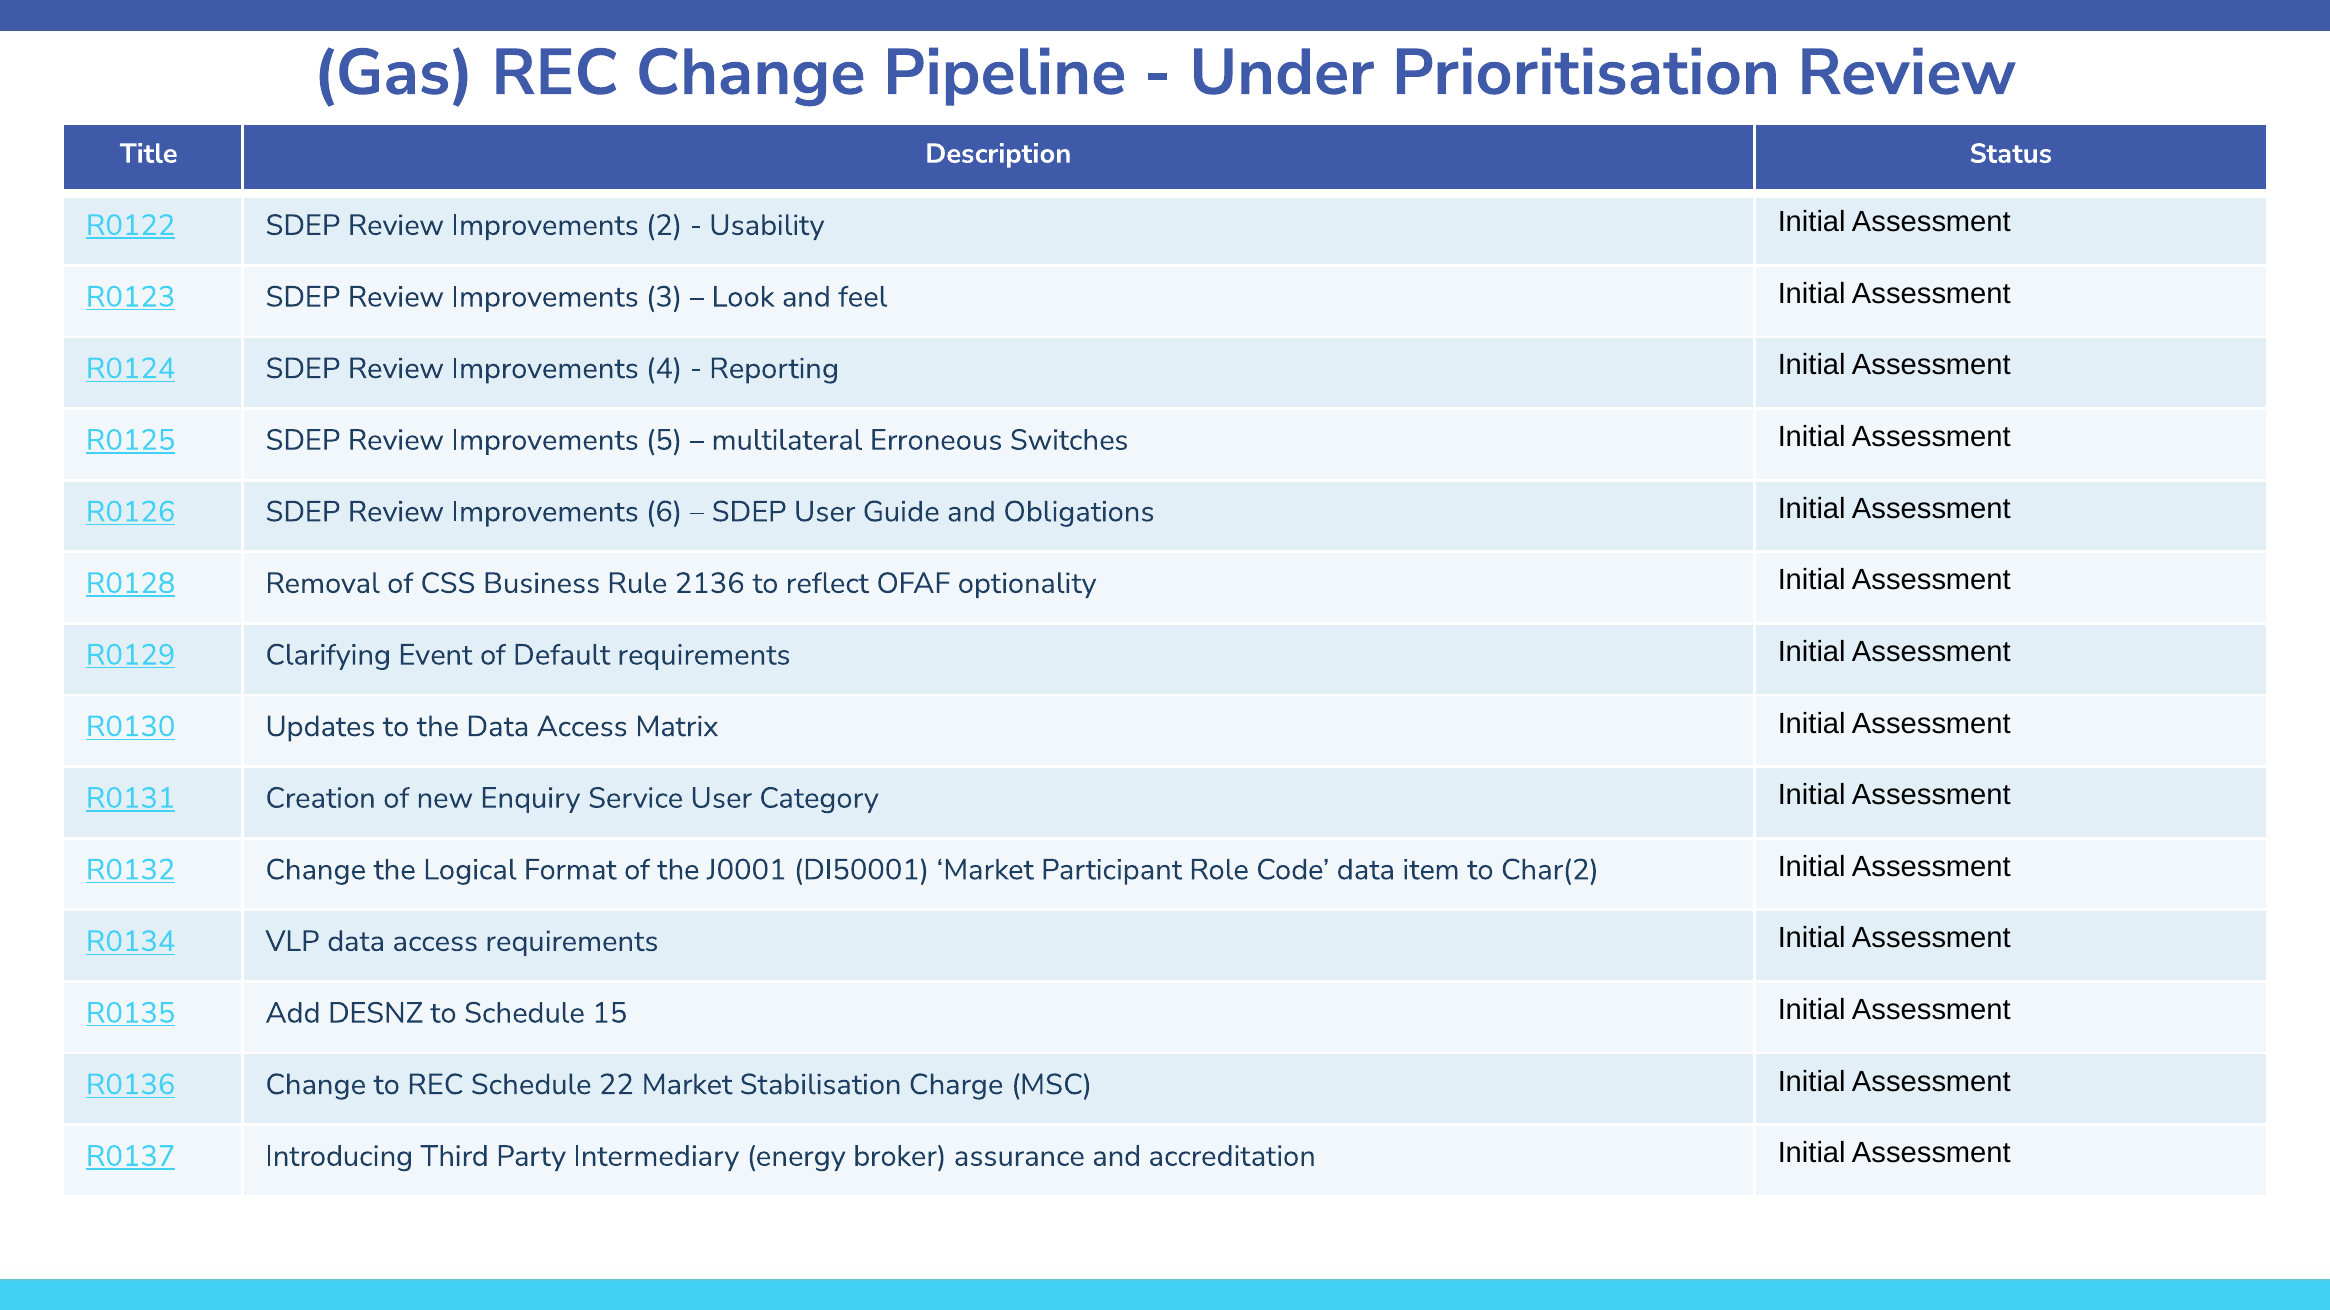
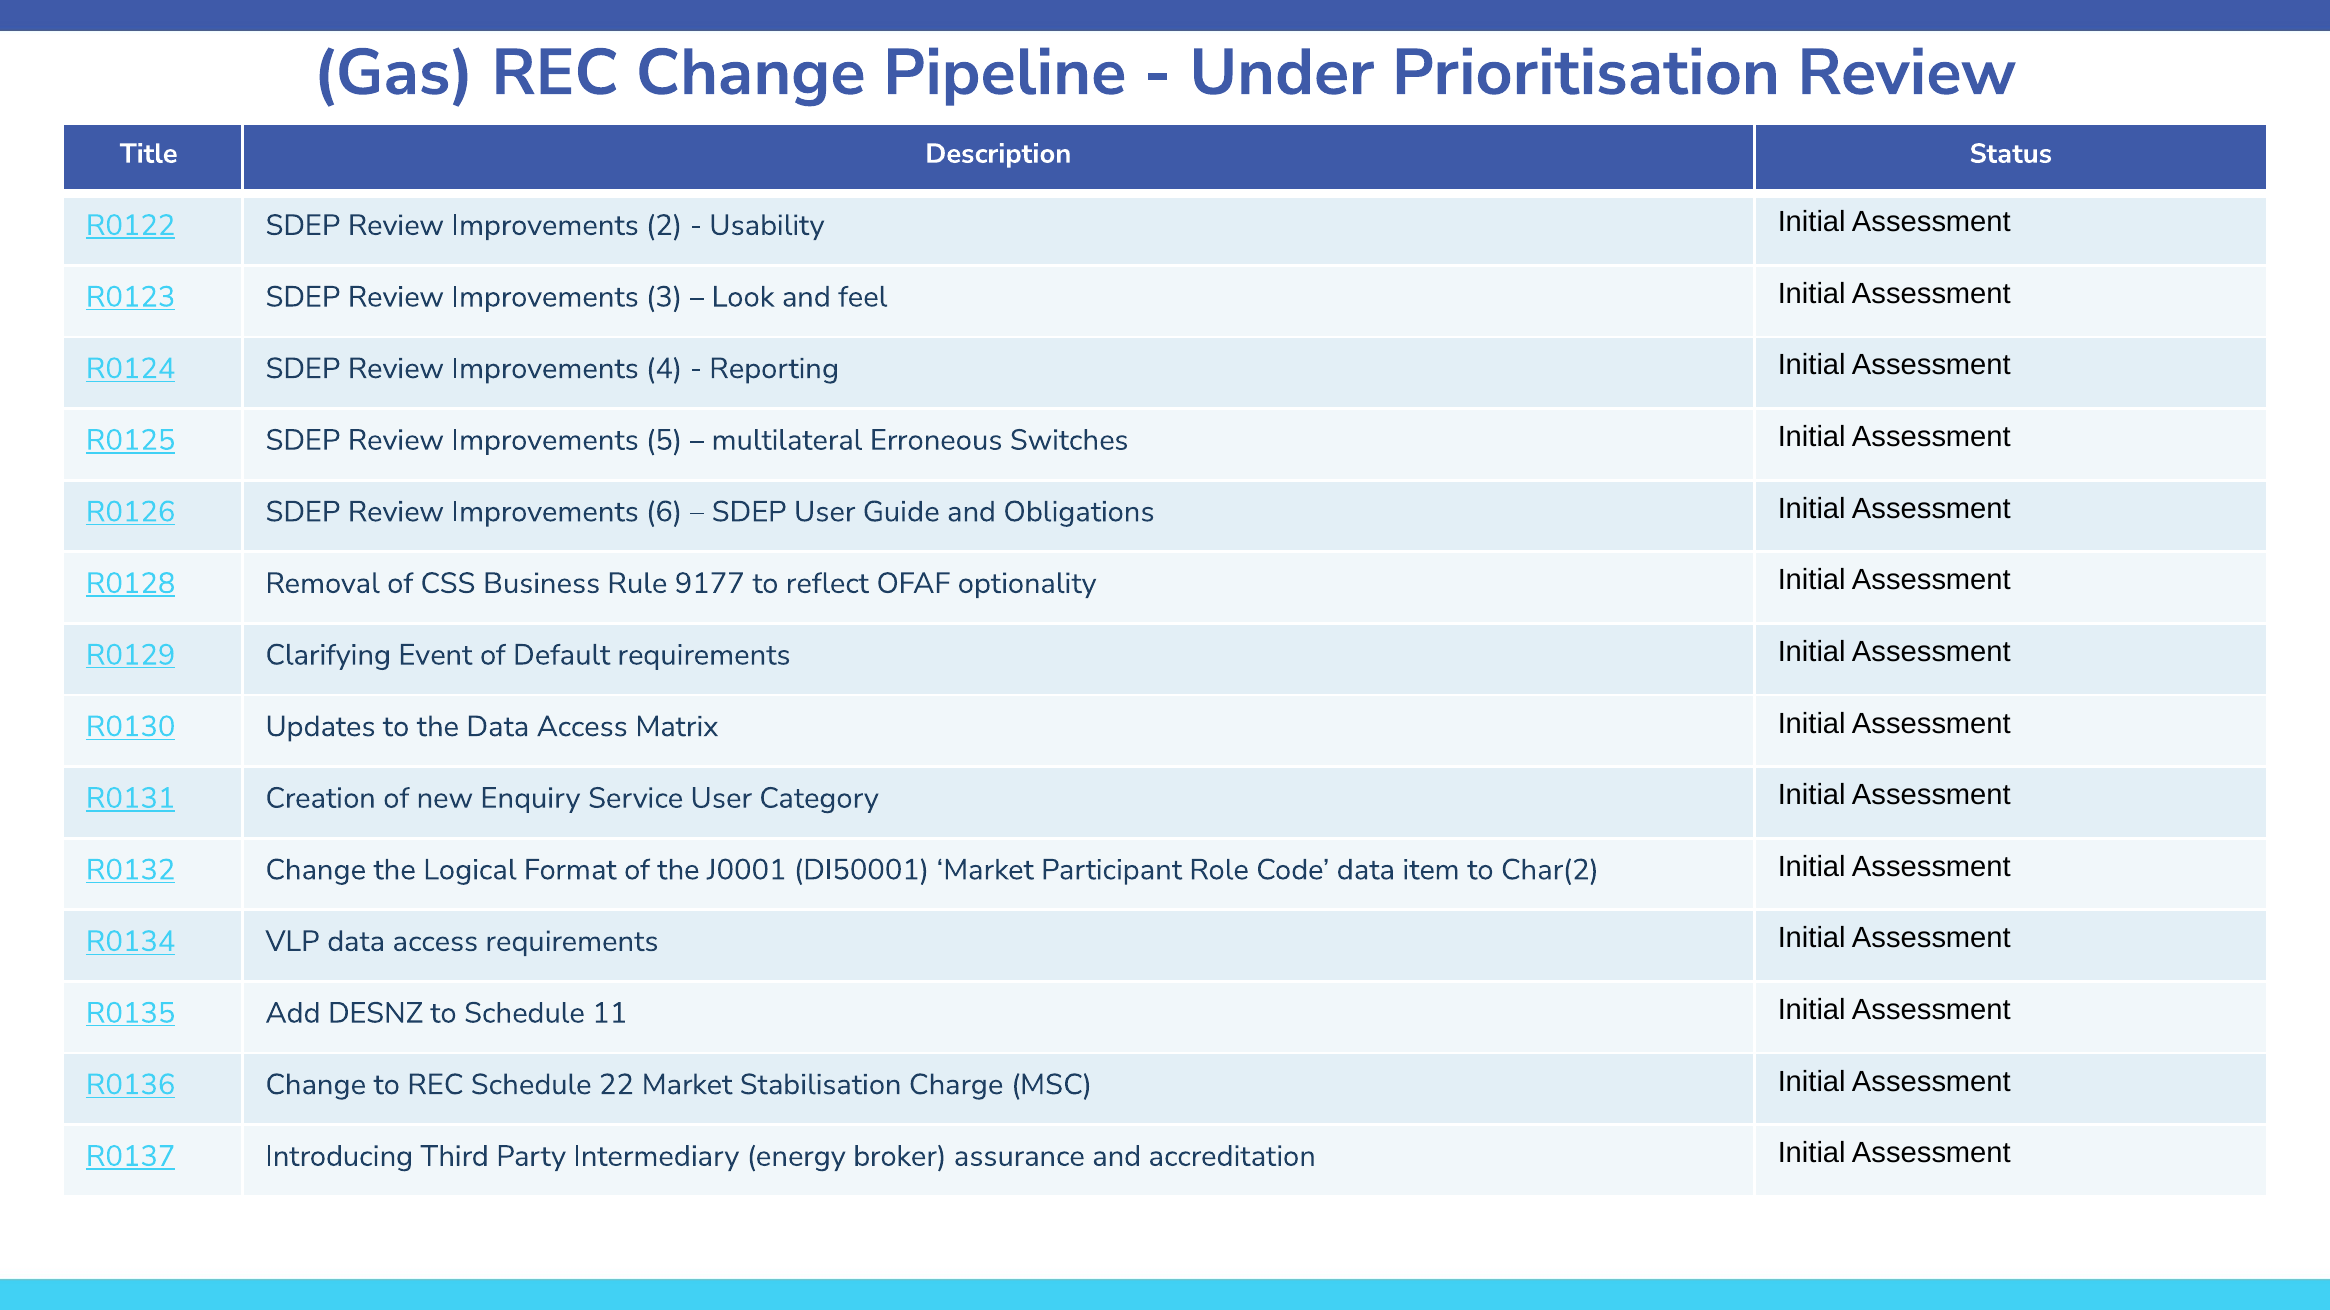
2136: 2136 -> 9177
15: 15 -> 11
